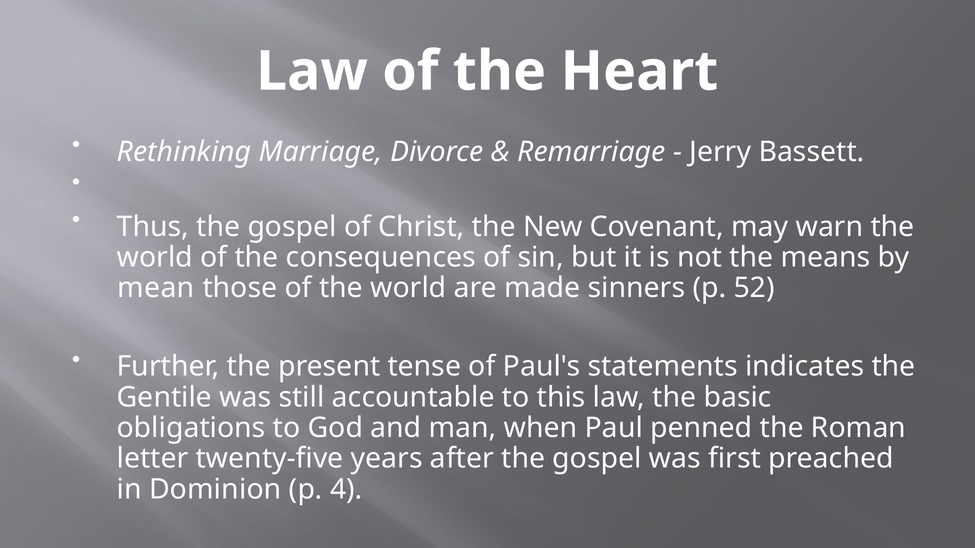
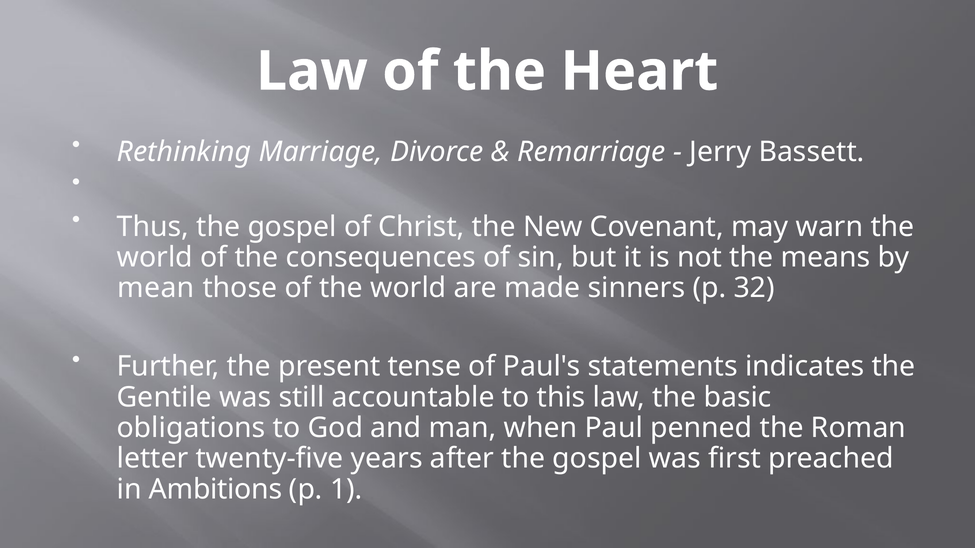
52: 52 -> 32
Dominion: Dominion -> Ambitions
4: 4 -> 1
